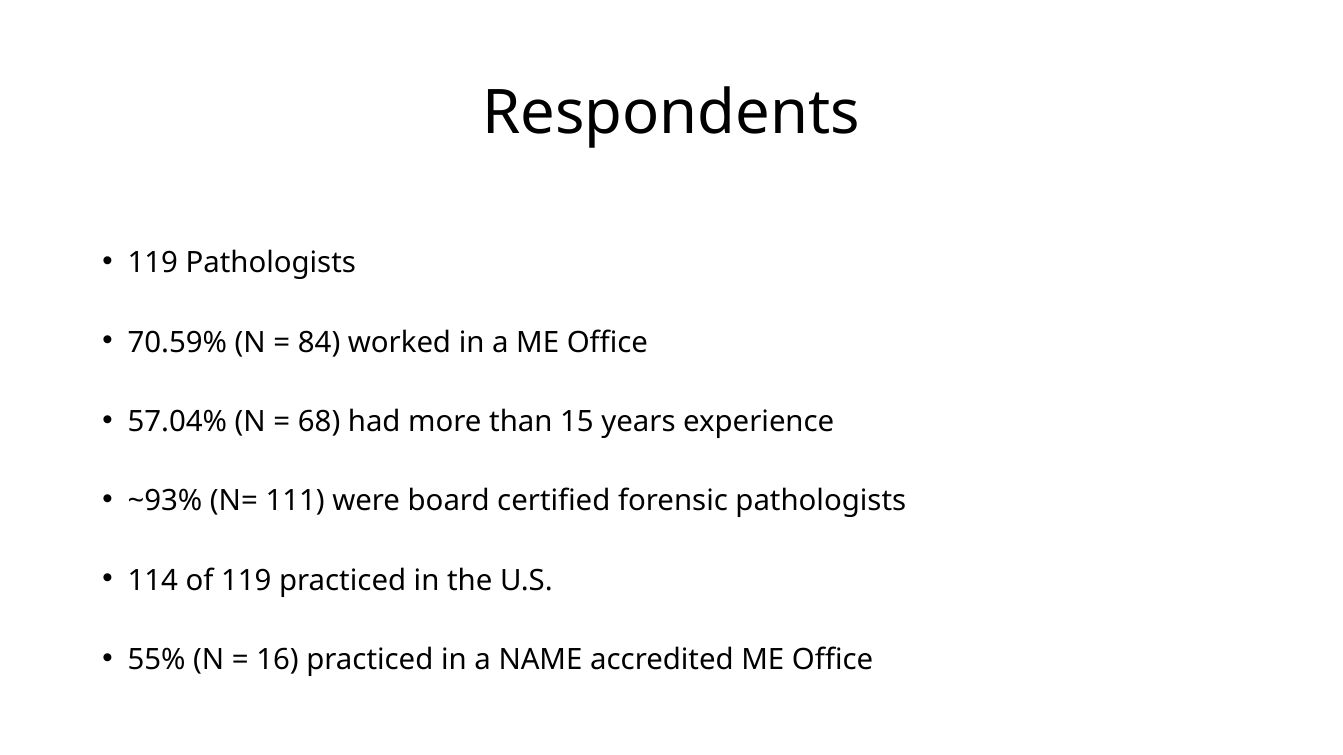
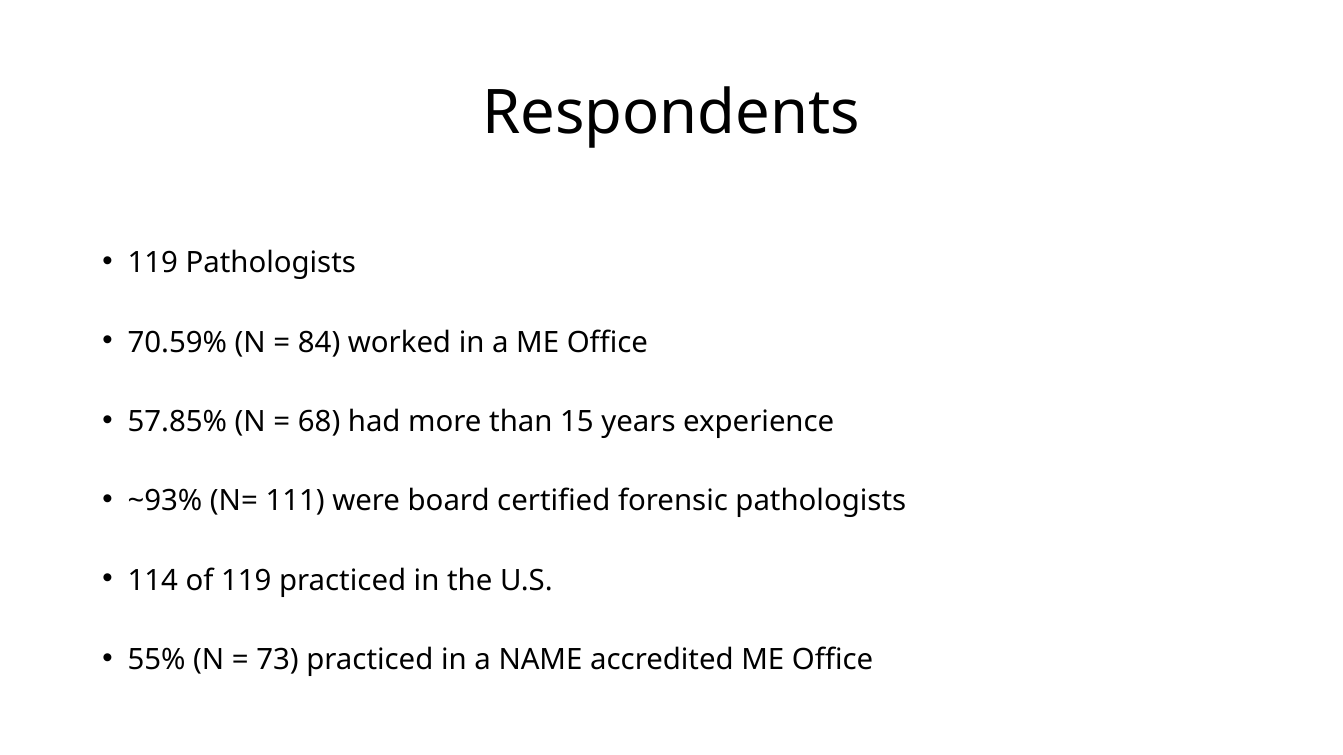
57.04%: 57.04% -> 57.85%
16: 16 -> 73
